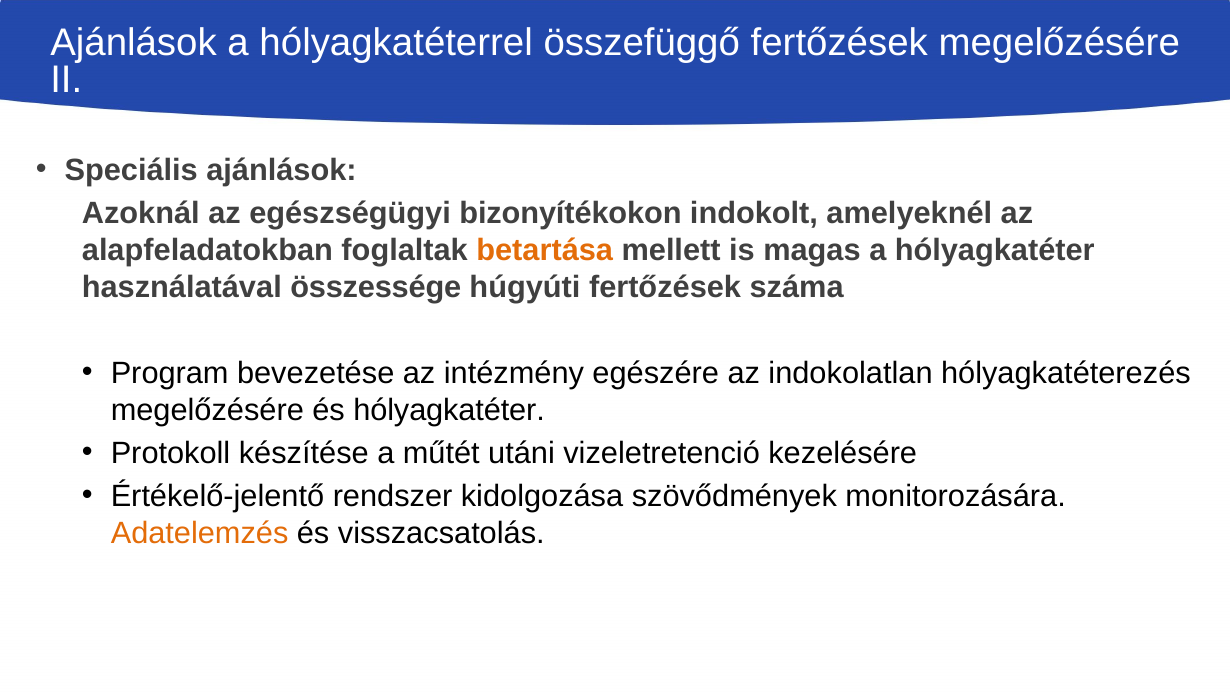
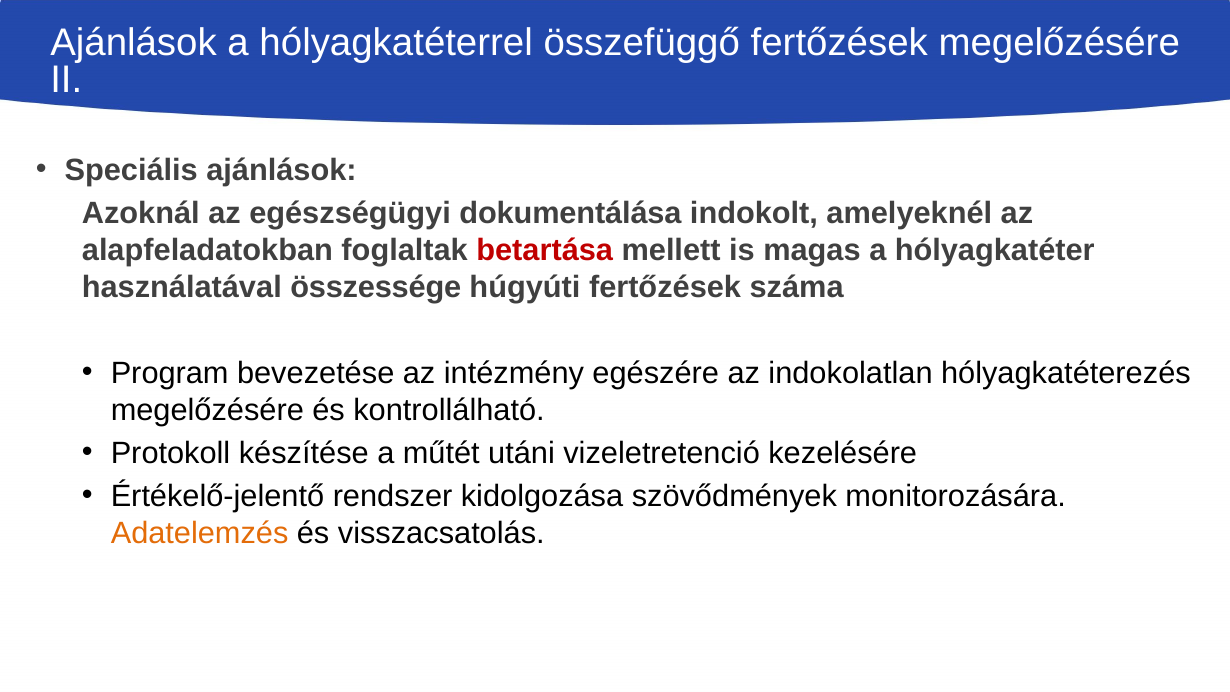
bizonyítékokon: bizonyítékokon -> dokumentálása
betartása colour: orange -> red
és hólyagkatéter: hólyagkatéter -> kontrollálható
